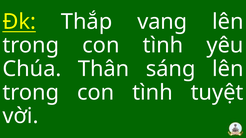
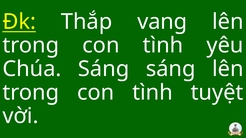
Chúa Thân: Thân -> Sáng
